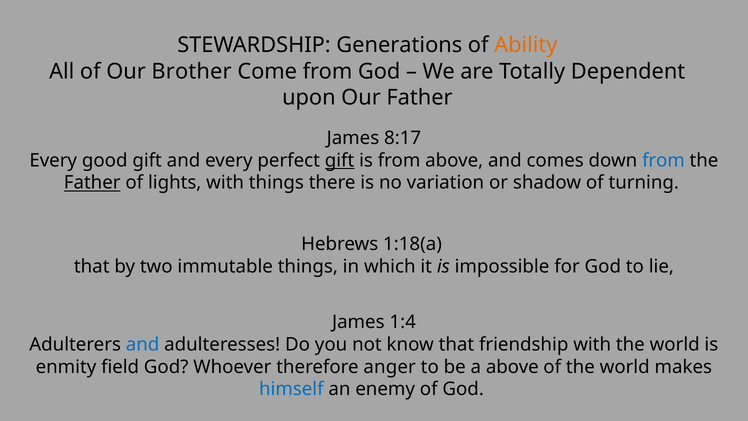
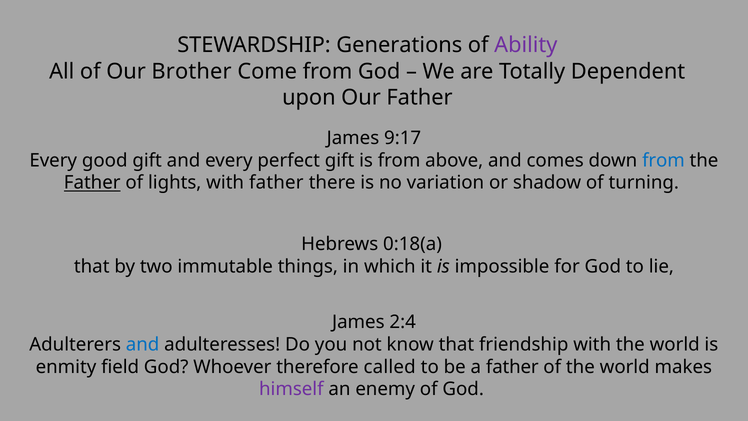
Ability colour: orange -> purple
8:17: 8:17 -> 9:17
gift at (340, 160) underline: present -> none
with things: things -> father
1:18(a: 1:18(a -> 0:18(a
1:4: 1:4 -> 2:4
anger: anger -> called
a above: above -> father
himself colour: blue -> purple
